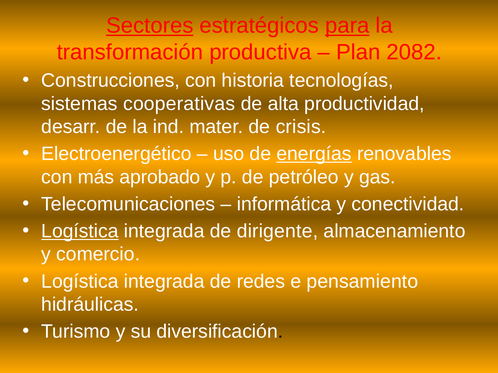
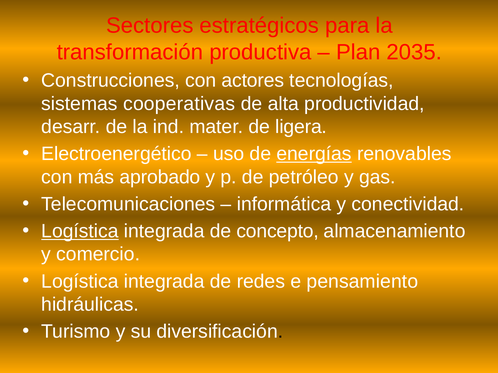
Sectores underline: present -> none
para underline: present -> none
2082: 2082 -> 2035
historia: historia -> actores
crisis: crisis -> ligera
dirigente: dirigente -> concepto
